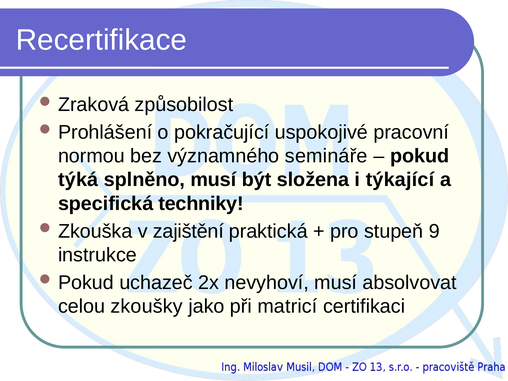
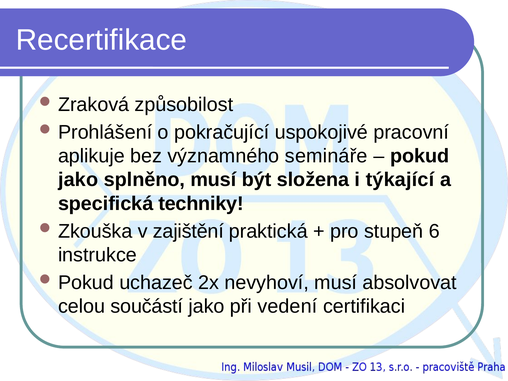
normou: normou -> aplikuje
týká at (78, 180): týká -> jako
9: 9 -> 6
zkoušky: zkoušky -> součástí
matricí: matricí -> vedení
